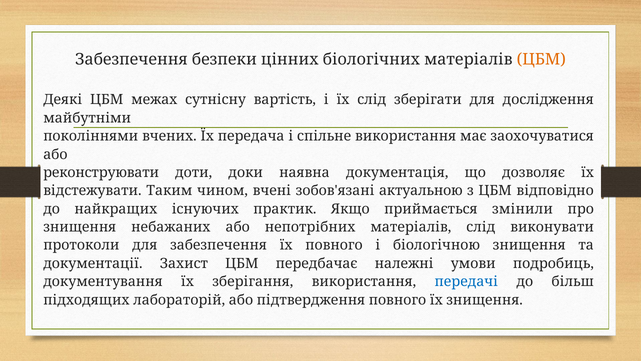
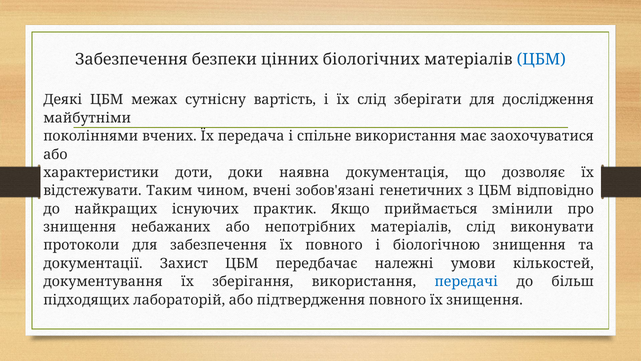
ЦБМ at (541, 59) colour: orange -> blue
реконструювати: реконструювати -> характеристики
актуальною: актуальною -> генетичних
подробиць: подробиць -> кількостей
